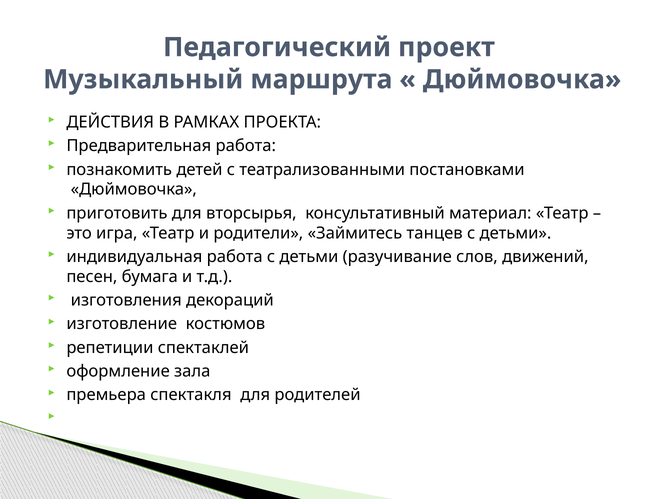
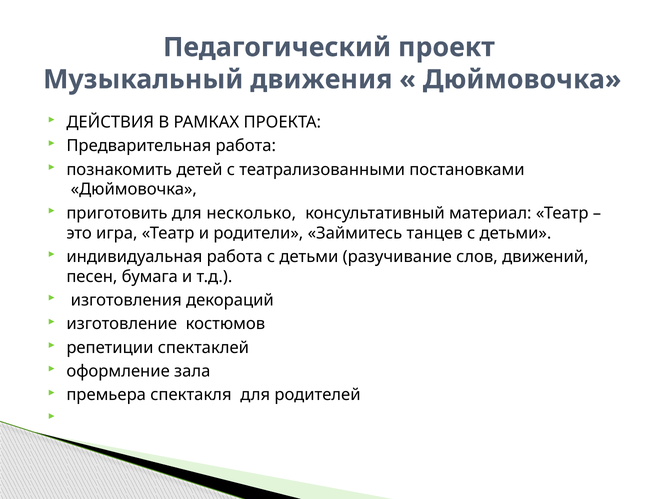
маршрута: маршрута -> движения
вторсырья: вторсырья -> несколько
